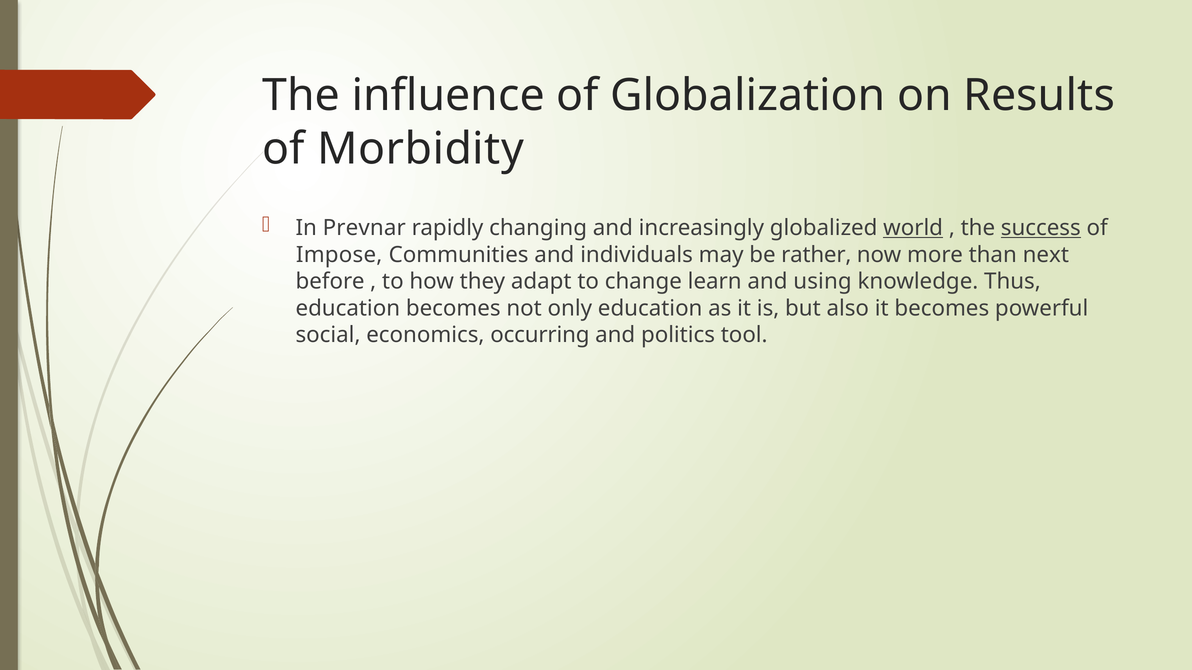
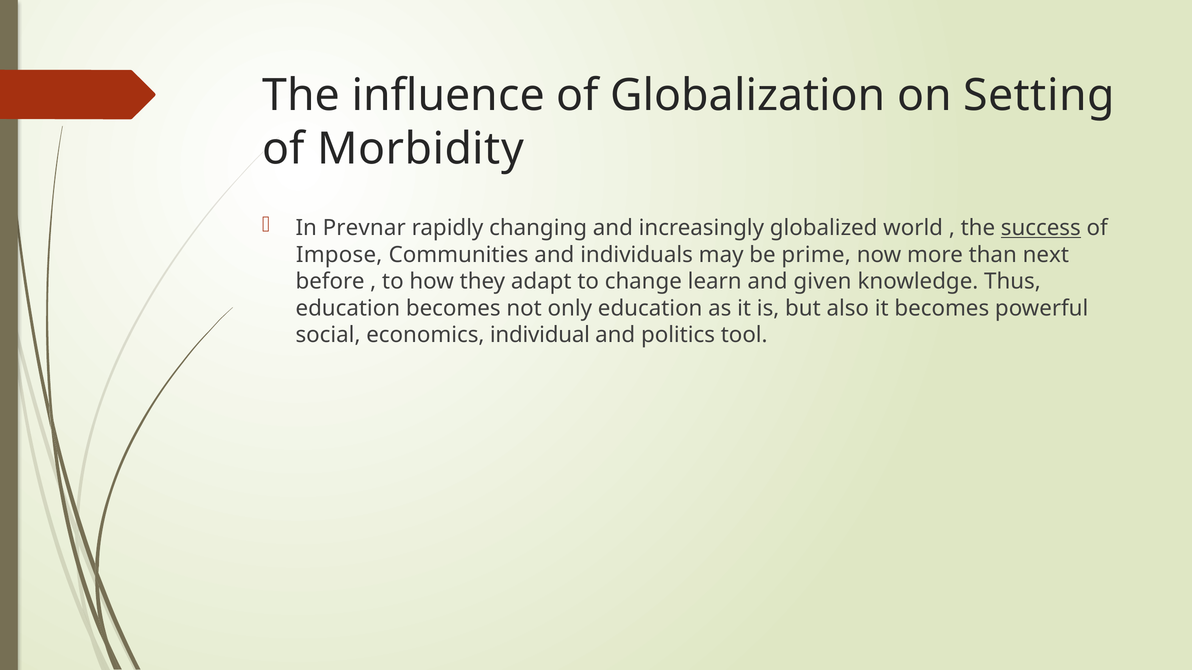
Results: Results -> Setting
world underline: present -> none
rather: rather -> prime
using: using -> given
occurring: occurring -> individual
